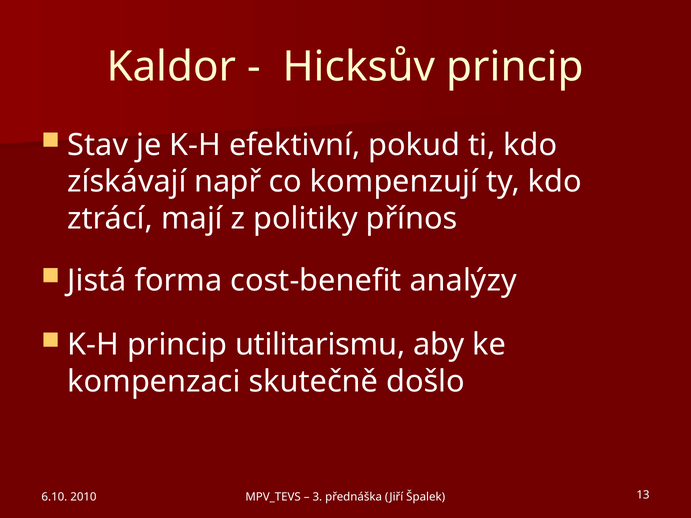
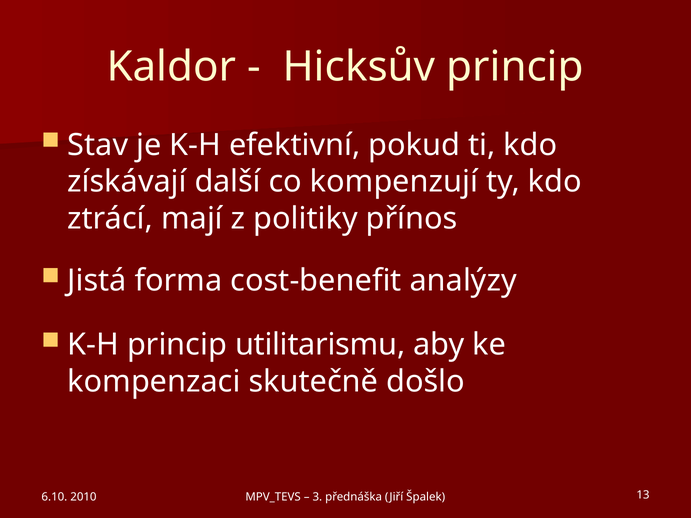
např: např -> další
